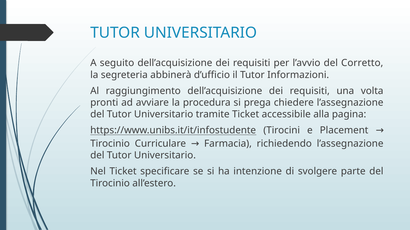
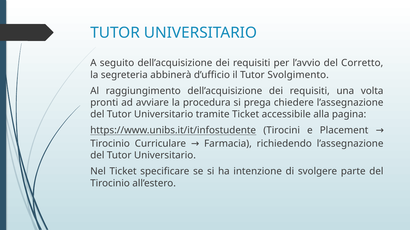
Informazioni: Informazioni -> Svolgimento
